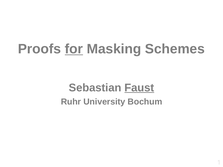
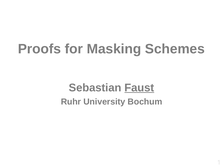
for underline: present -> none
